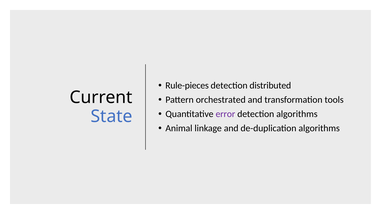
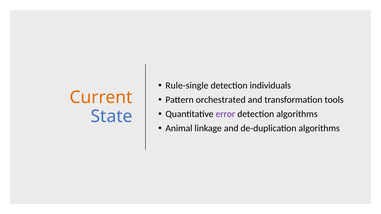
Rule-pieces: Rule-pieces -> Rule-single
distributed: distributed -> individuals
Current colour: black -> orange
